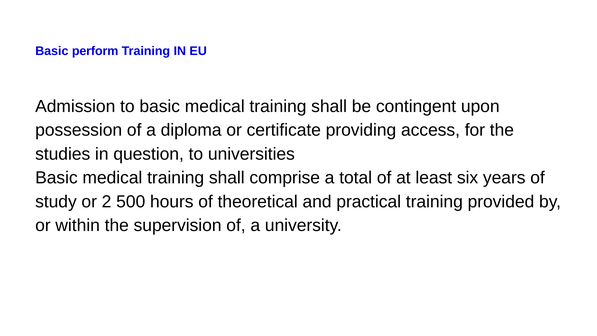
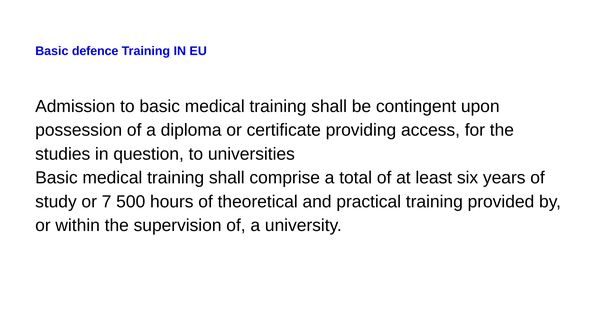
perform: perform -> defence
2: 2 -> 7
